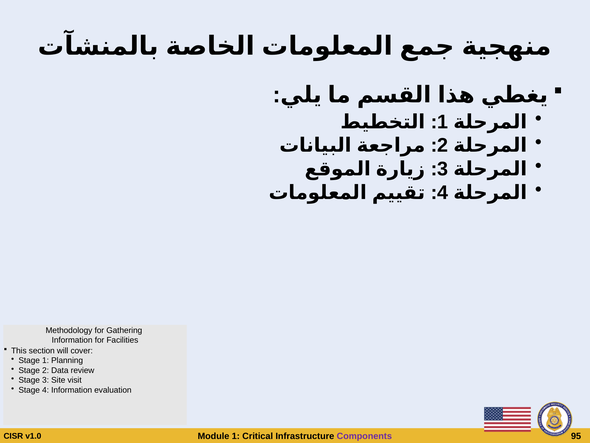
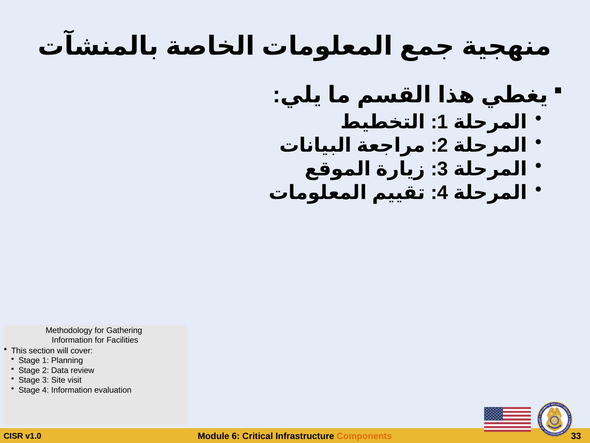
Module 1: 1 -> 6
Components colour: purple -> orange
95: 95 -> 33
